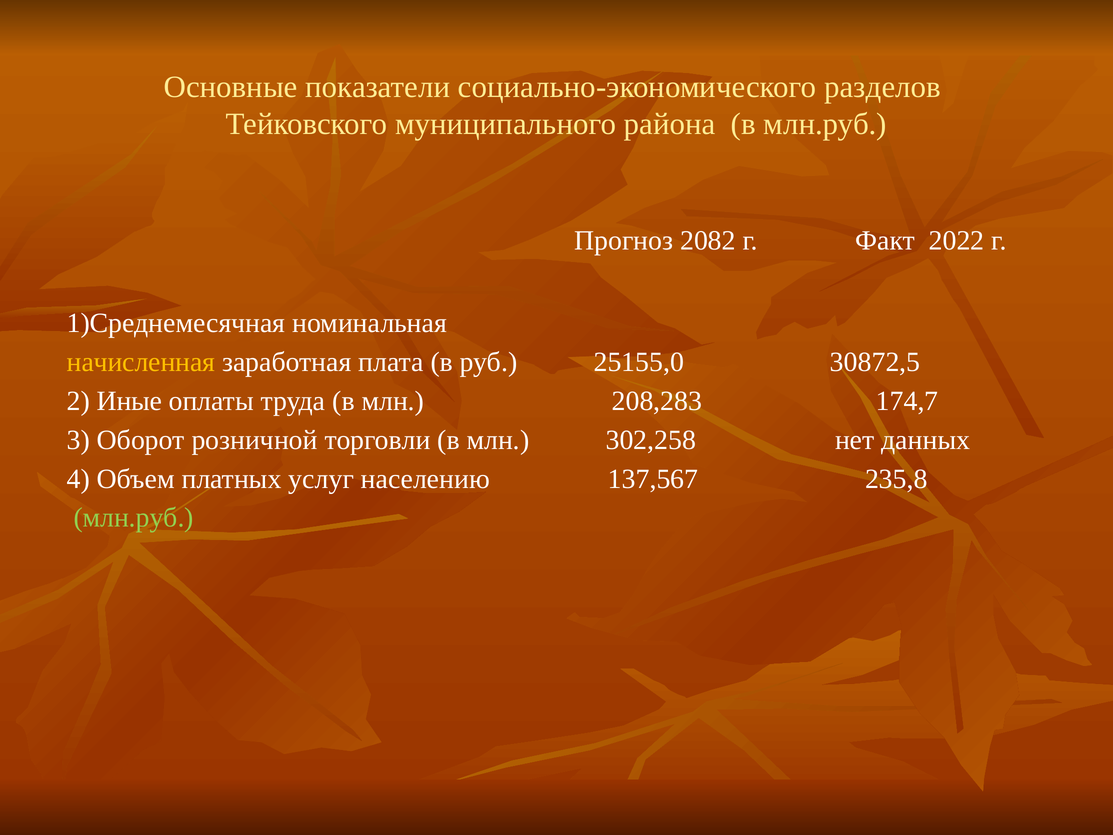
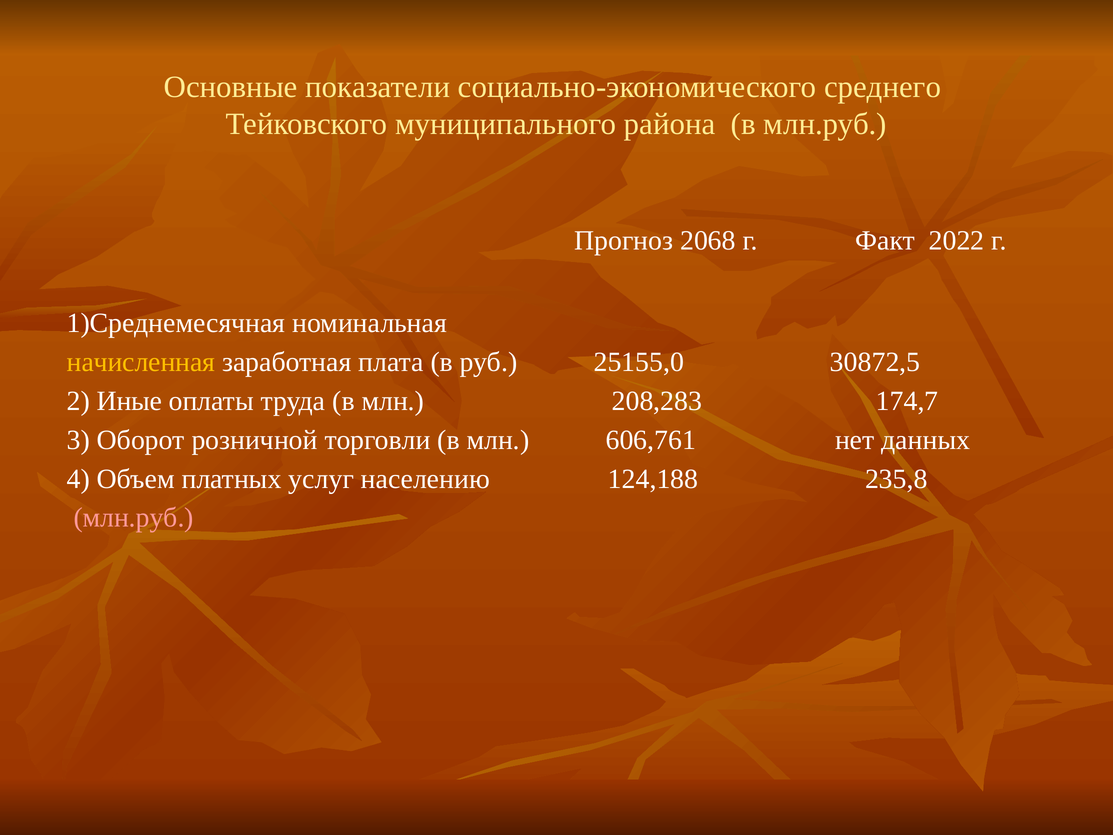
разделов: разделов -> среднего
2082: 2082 -> 2068
302,258: 302,258 -> 606,761
137,567: 137,567 -> 124,188
млн.руб at (134, 518) colour: light green -> pink
